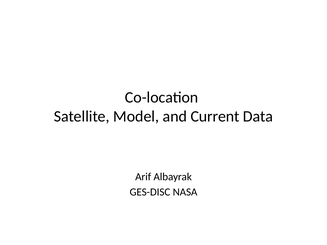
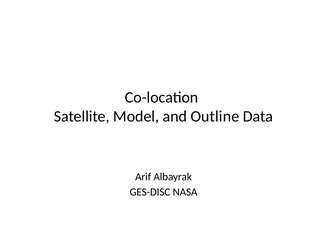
Current: Current -> Outline
